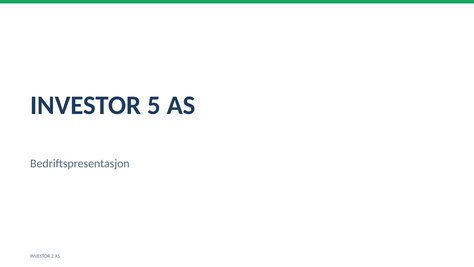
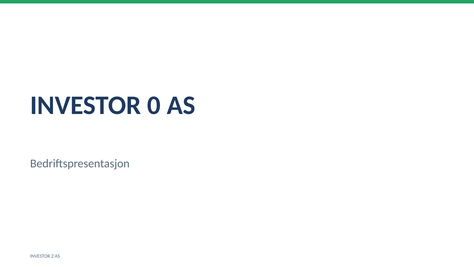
5: 5 -> 0
